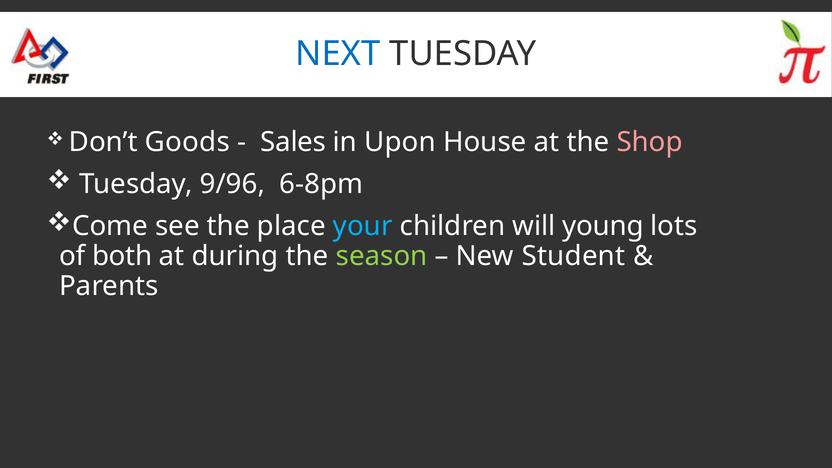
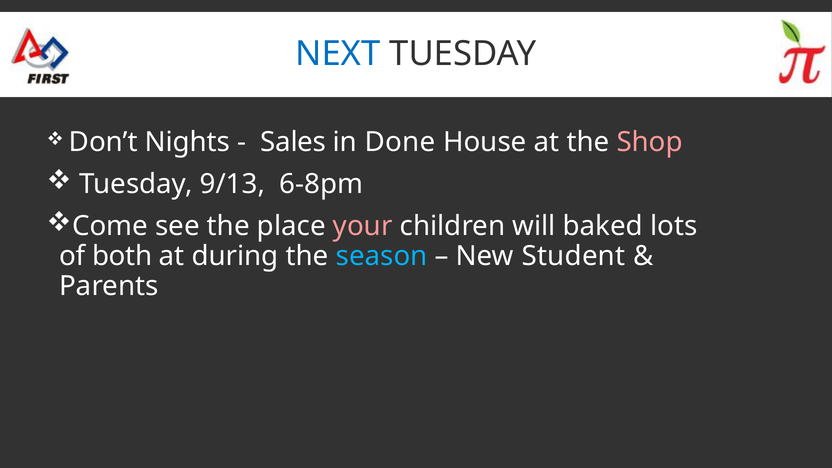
Goods: Goods -> Nights
Upon: Upon -> Done
9/96: 9/96 -> 9/13
your colour: light blue -> pink
young: young -> baked
season colour: light green -> light blue
